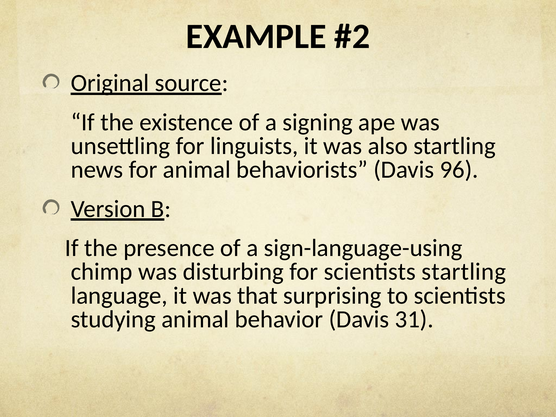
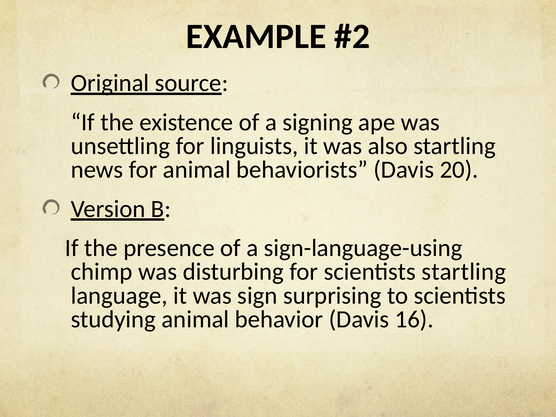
96: 96 -> 20
that: that -> sign
31: 31 -> 16
